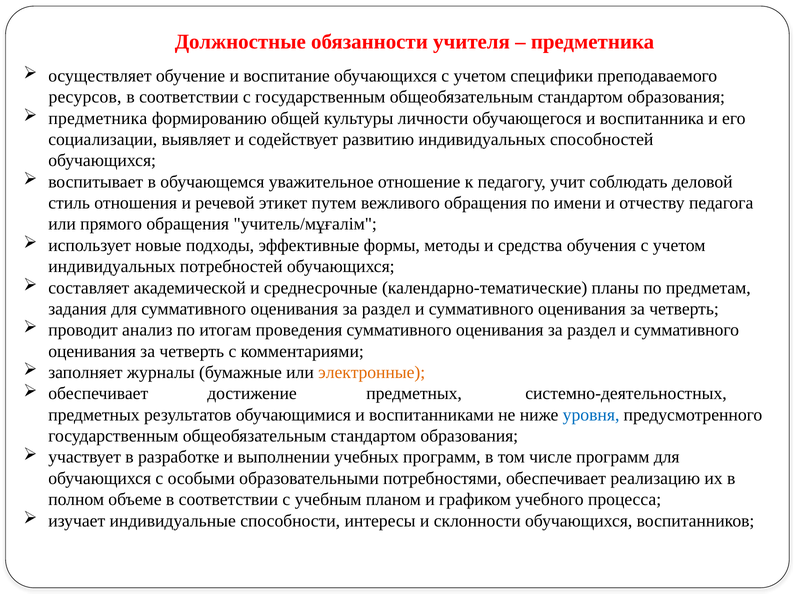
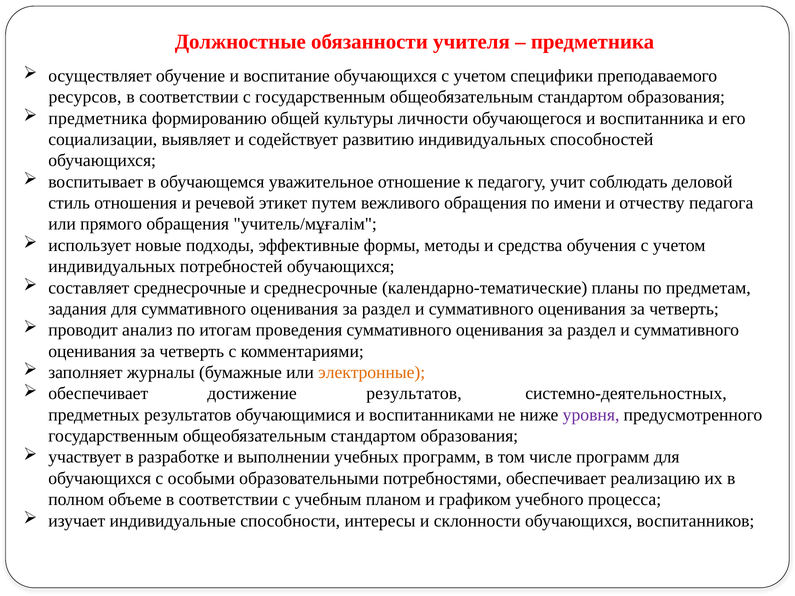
составляет академической: академической -> среднесрочные
достижение предметных: предметных -> результатов
уровня colour: blue -> purple
